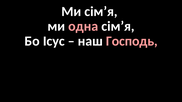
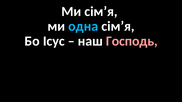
одна colour: pink -> light blue
